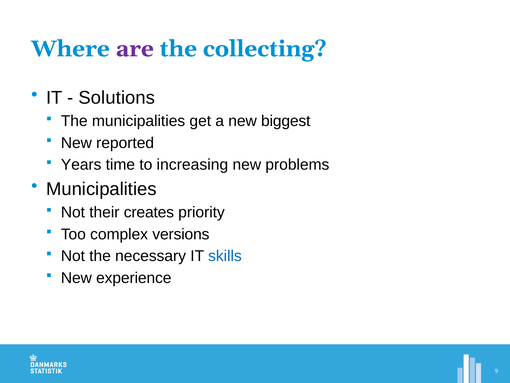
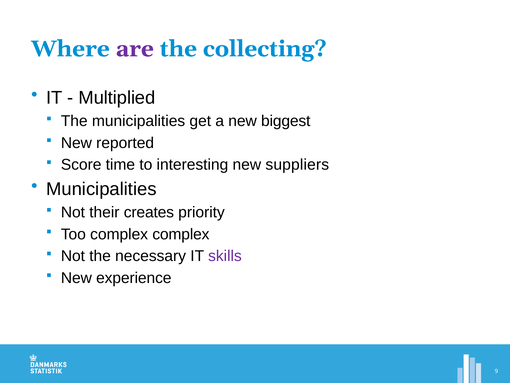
Solutions: Solutions -> Multiplied
Years: Years -> Score
increasing: increasing -> interesting
problems: problems -> suppliers
complex versions: versions -> complex
skills colour: blue -> purple
